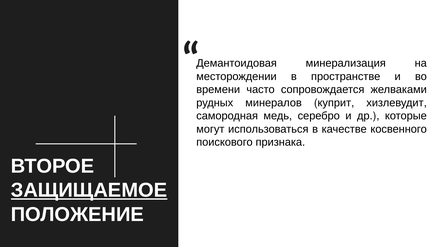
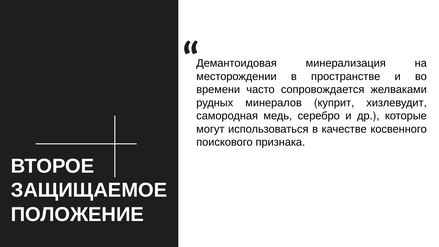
ЗАЩИЩАЕМОЕ underline: present -> none
